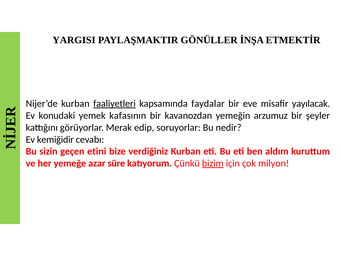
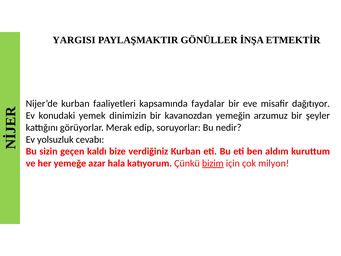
faaliyetleri underline: present -> none
yayılacak: yayılacak -> dağıtıyor
kafasının: kafasının -> dinimizin
kemiğidir: kemiğidir -> yolsuzluk
etini: etini -> kaldı
süre: süre -> hala
